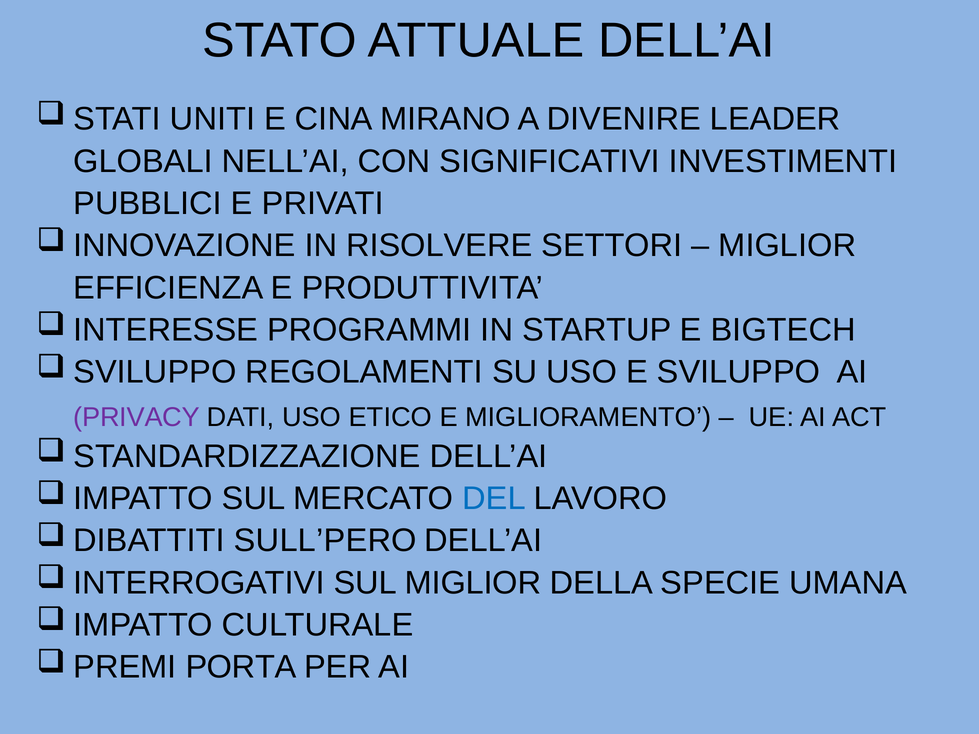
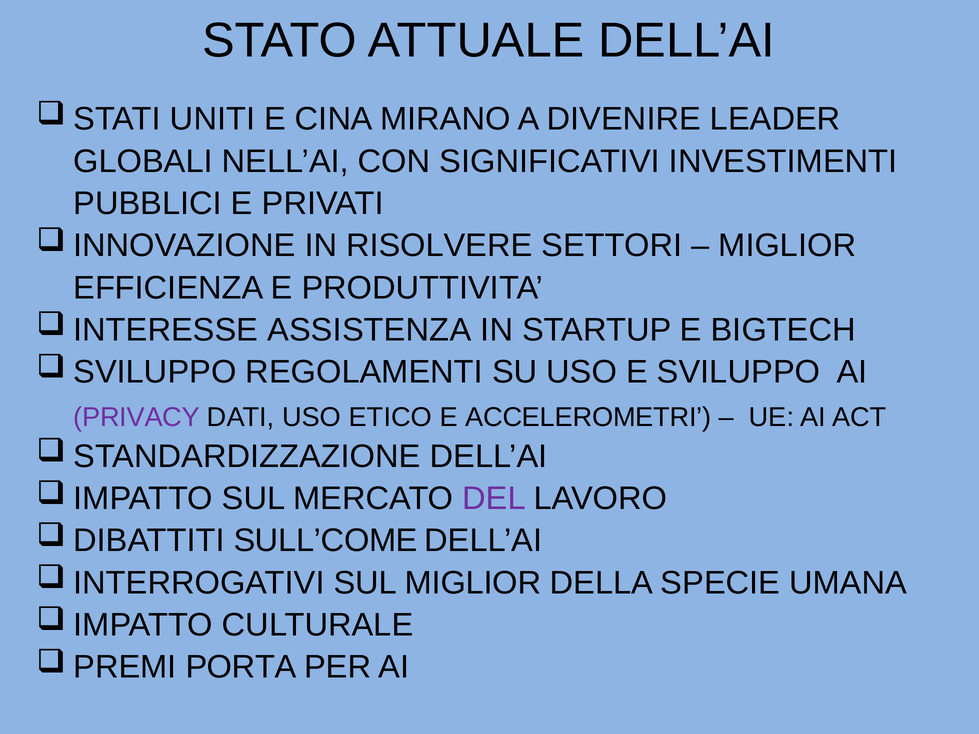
PROGRAMMI: PROGRAMMI -> ASSISTENZA
MIGLIORAMENTO: MIGLIORAMENTO -> ACCELEROMETRI
DEL colour: blue -> purple
SULL’PERO: SULL’PERO -> SULL’COME
